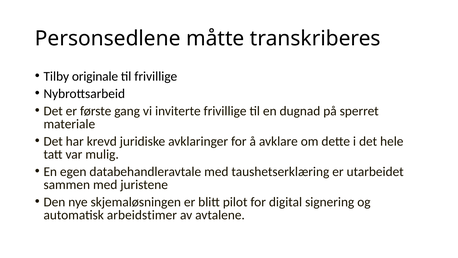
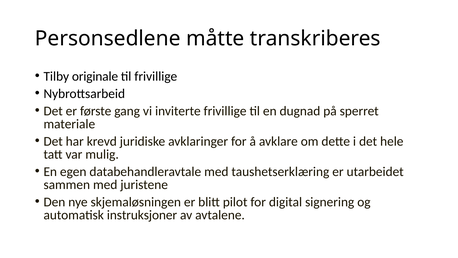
arbeidstimer: arbeidstimer -> instruksjoner
